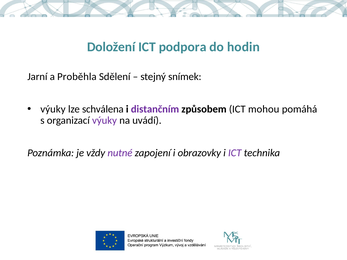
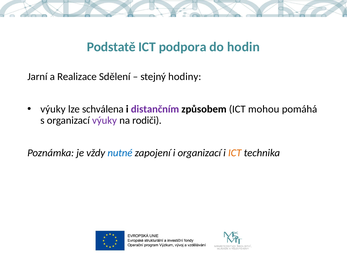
Doložení: Doložení -> Podstatě
Proběhla: Proběhla -> Realizace
snímek: snímek -> hodiny
uvádí: uvádí -> rodiči
nutné colour: purple -> blue
i obrazovky: obrazovky -> organizací
ICT at (235, 153) colour: purple -> orange
